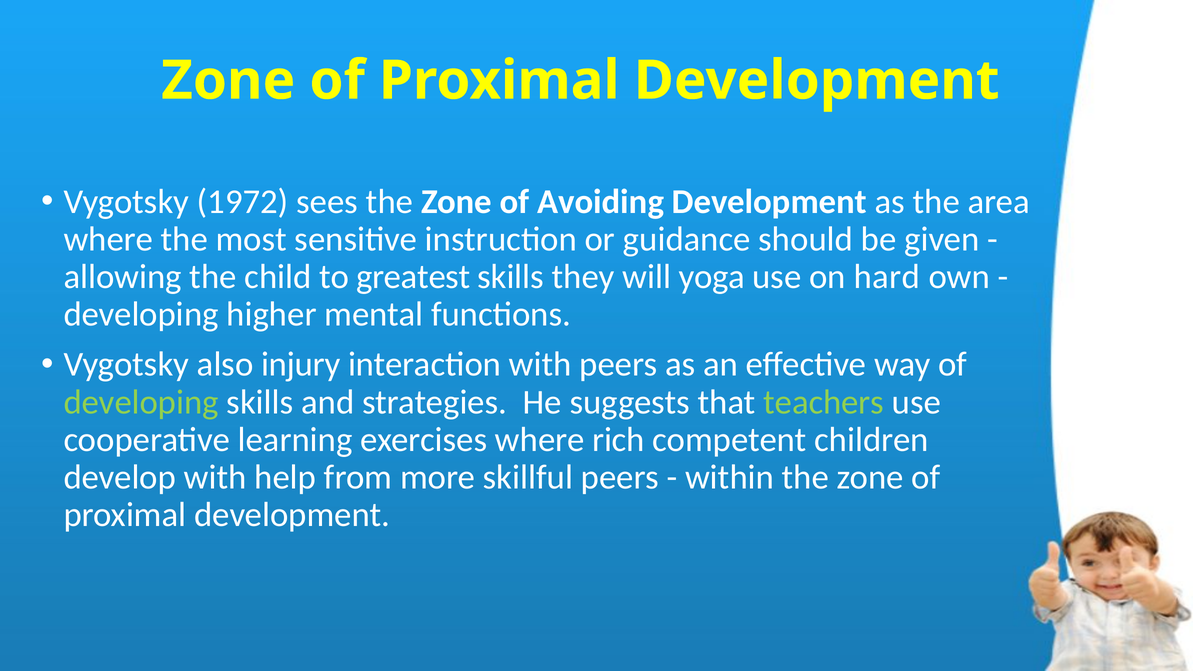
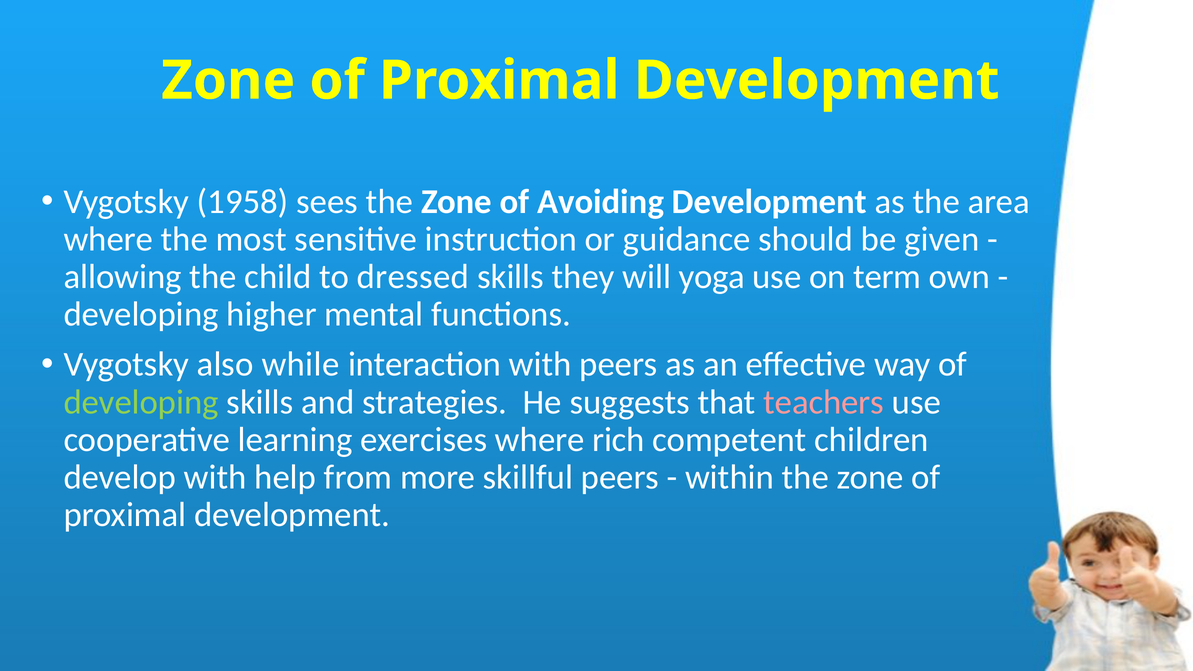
1972: 1972 -> 1958
greatest: greatest -> dressed
hard: hard -> term
injury: injury -> while
teachers colour: light green -> pink
